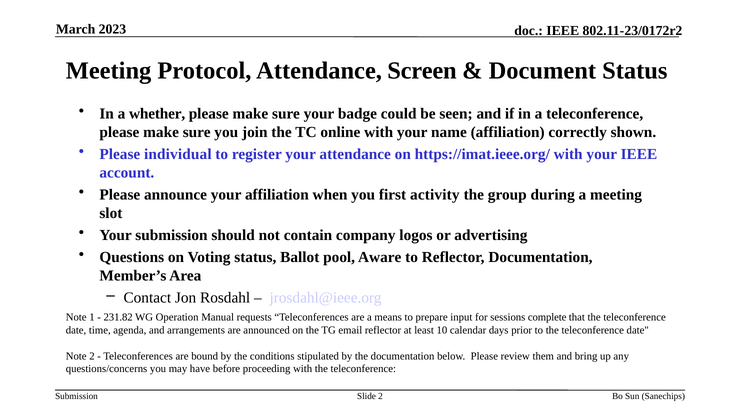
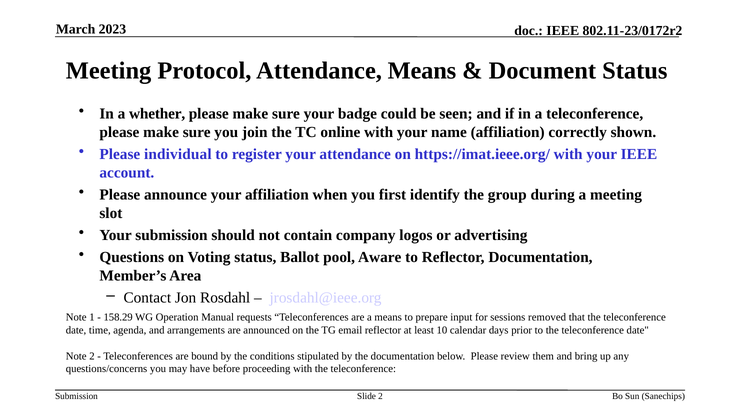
Attendance Screen: Screen -> Means
activity: activity -> identify
231.82: 231.82 -> 158.29
complete: complete -> removed
